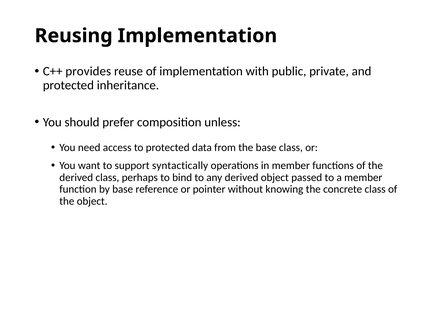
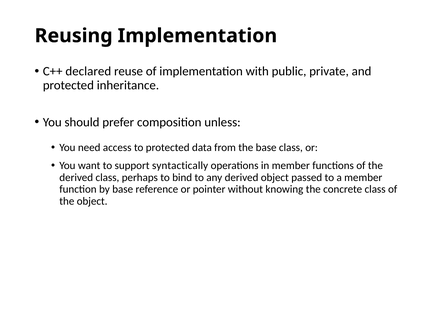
provides: provides -> declared
